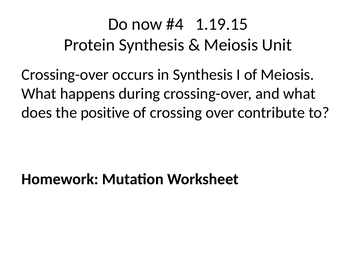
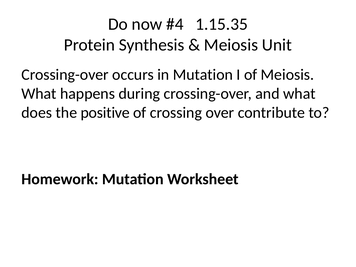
1.19.15: 1.19.15 -> 1.15.35
in Synthesis: Synthesis -> Mutation
